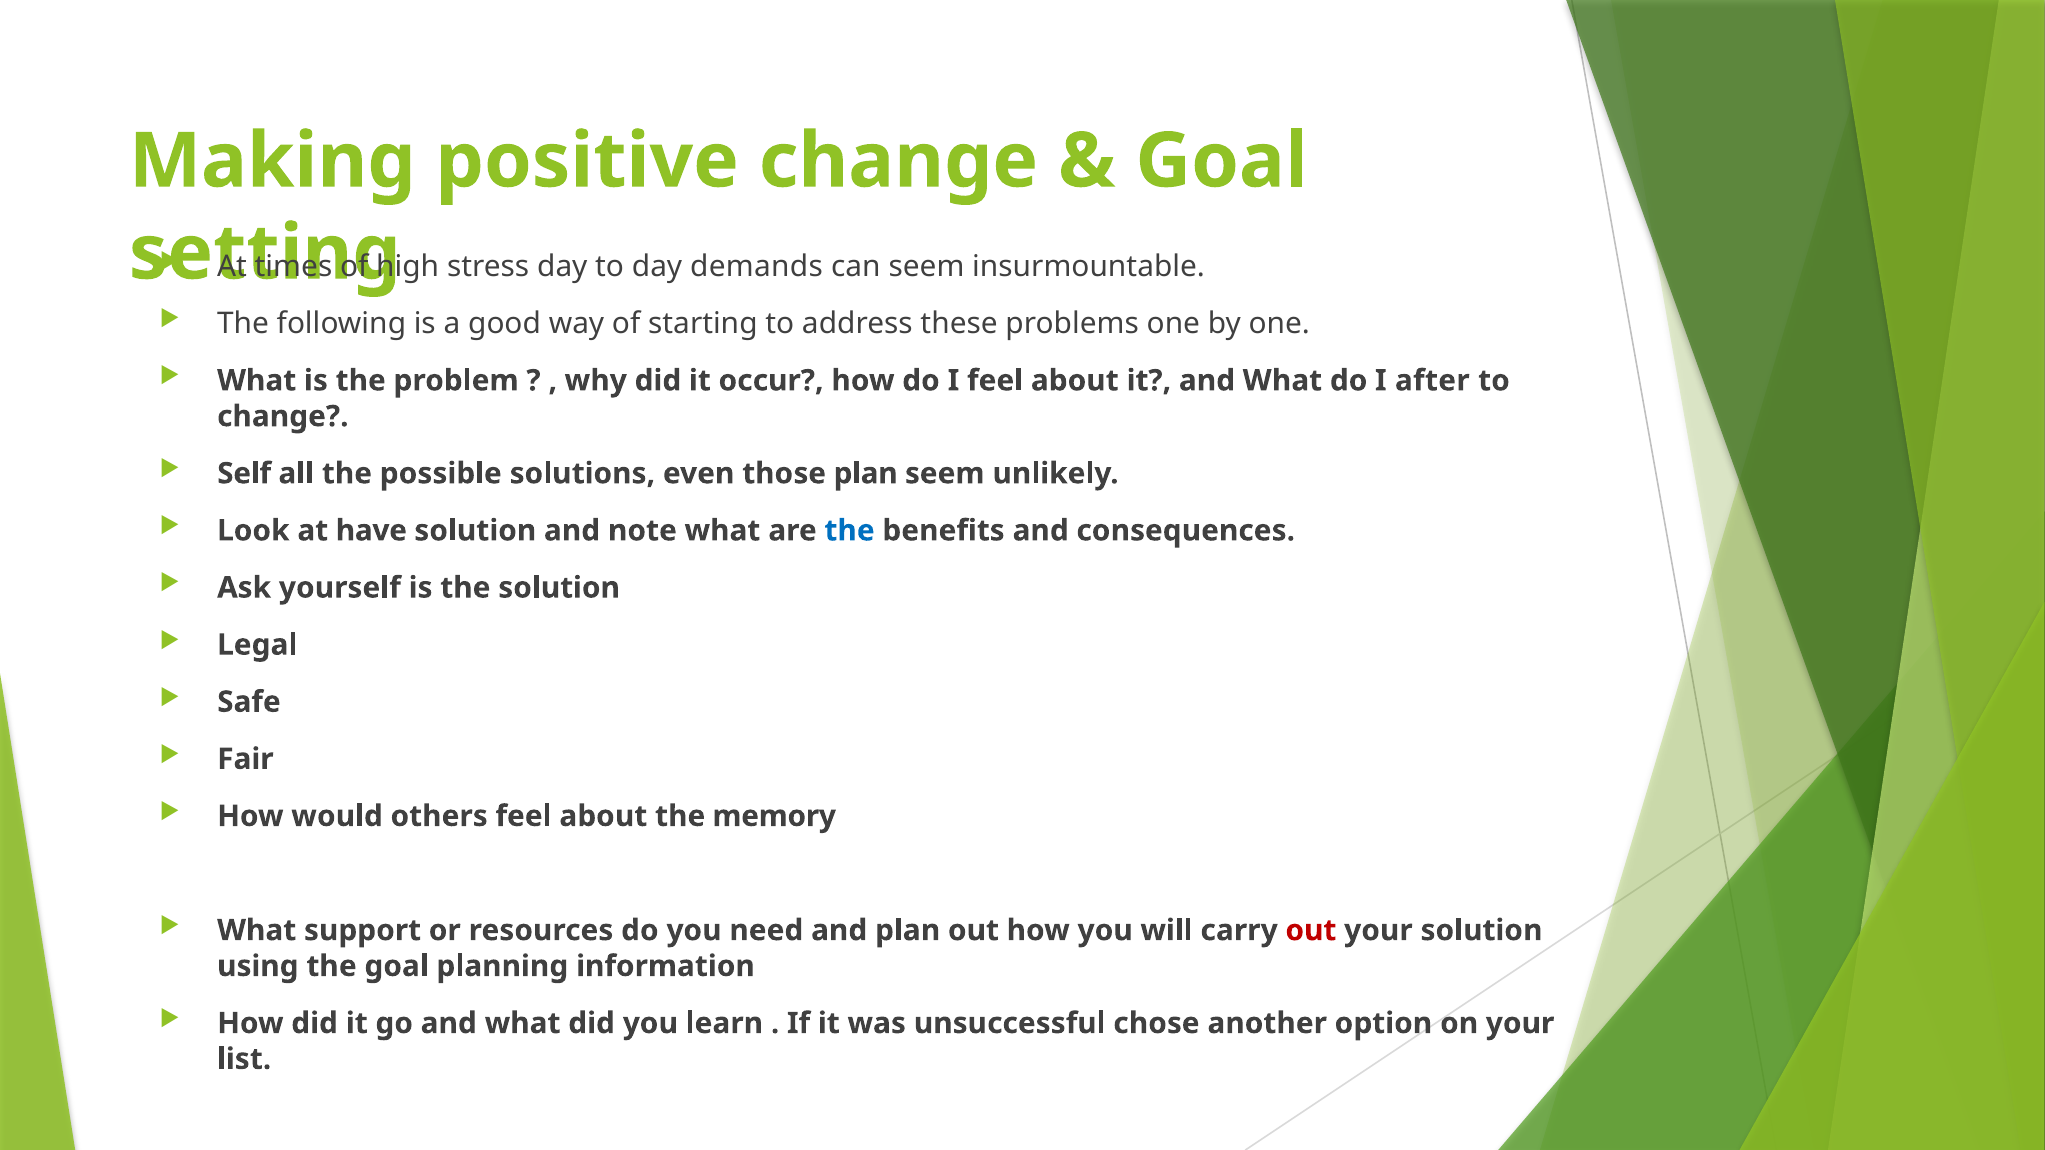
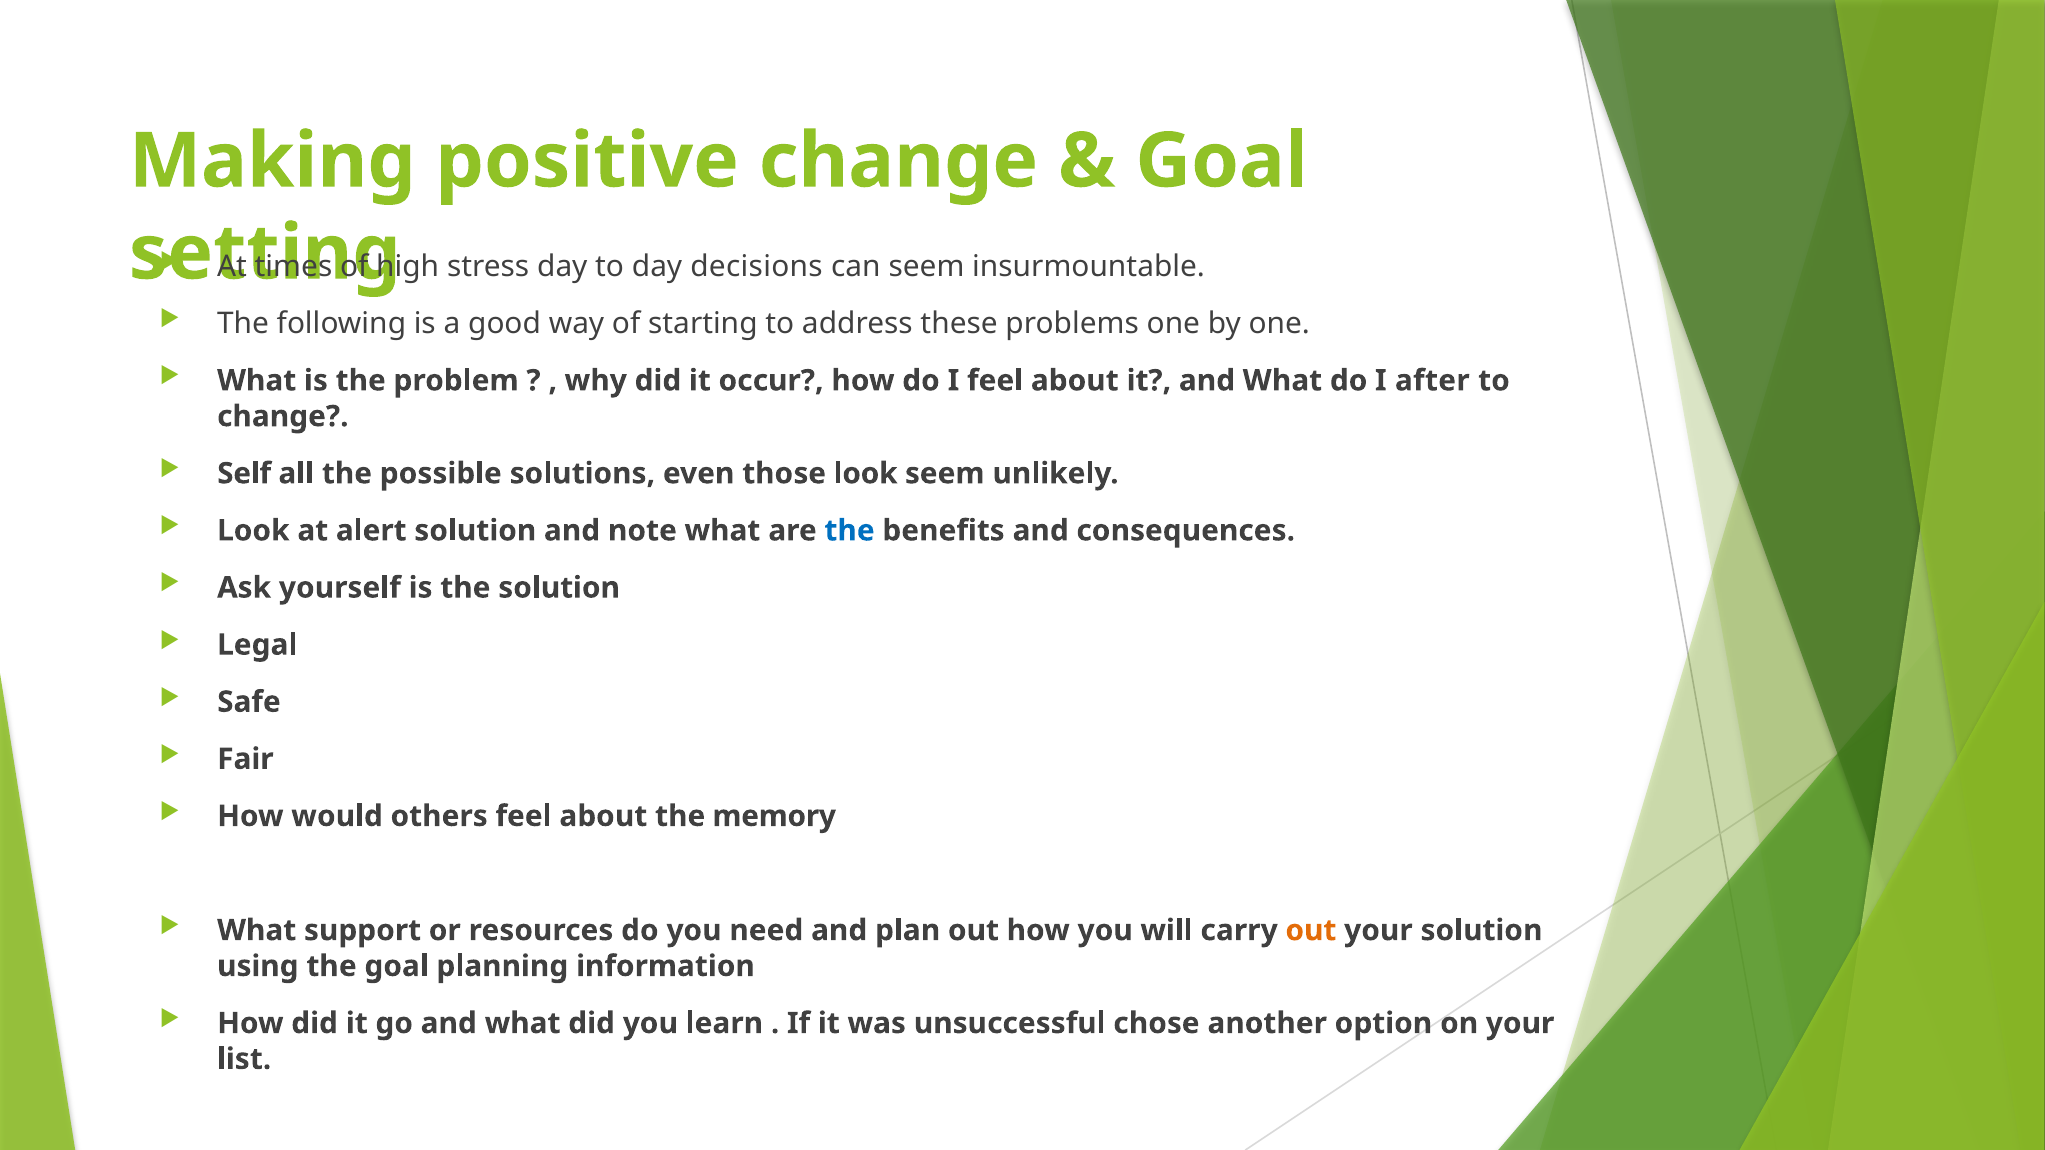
demands: demands -> decisions
those plan: plan -> look
have: have -> alert
out at (1311, 931) colour: red -> orange
